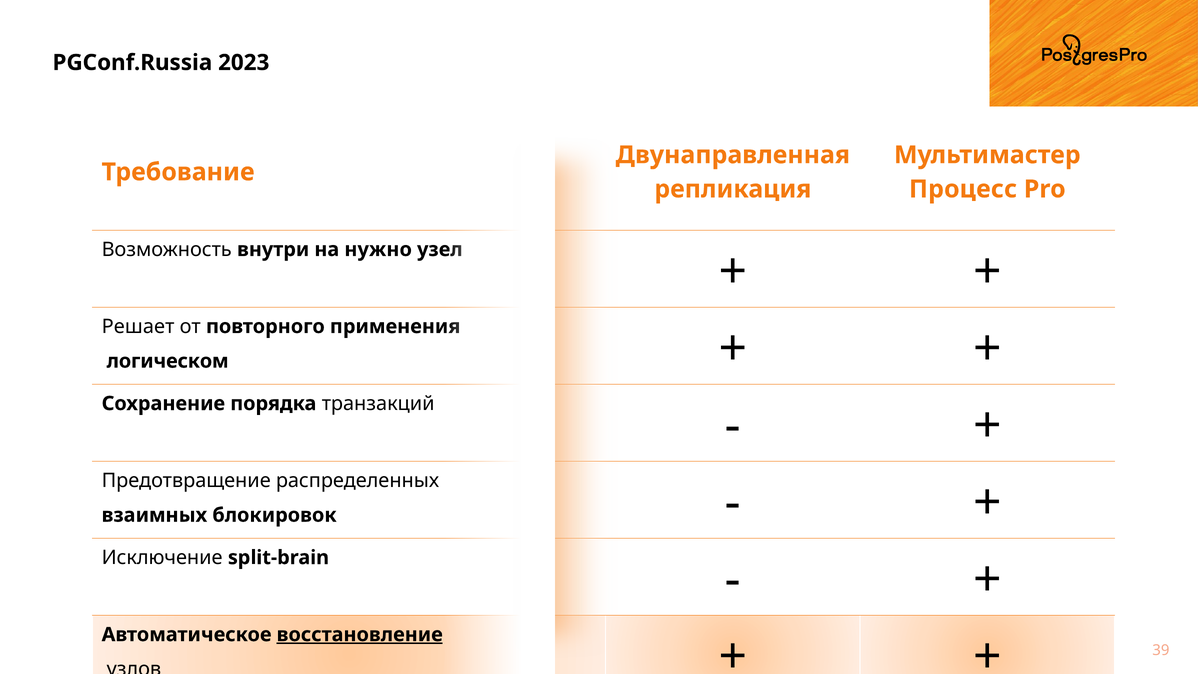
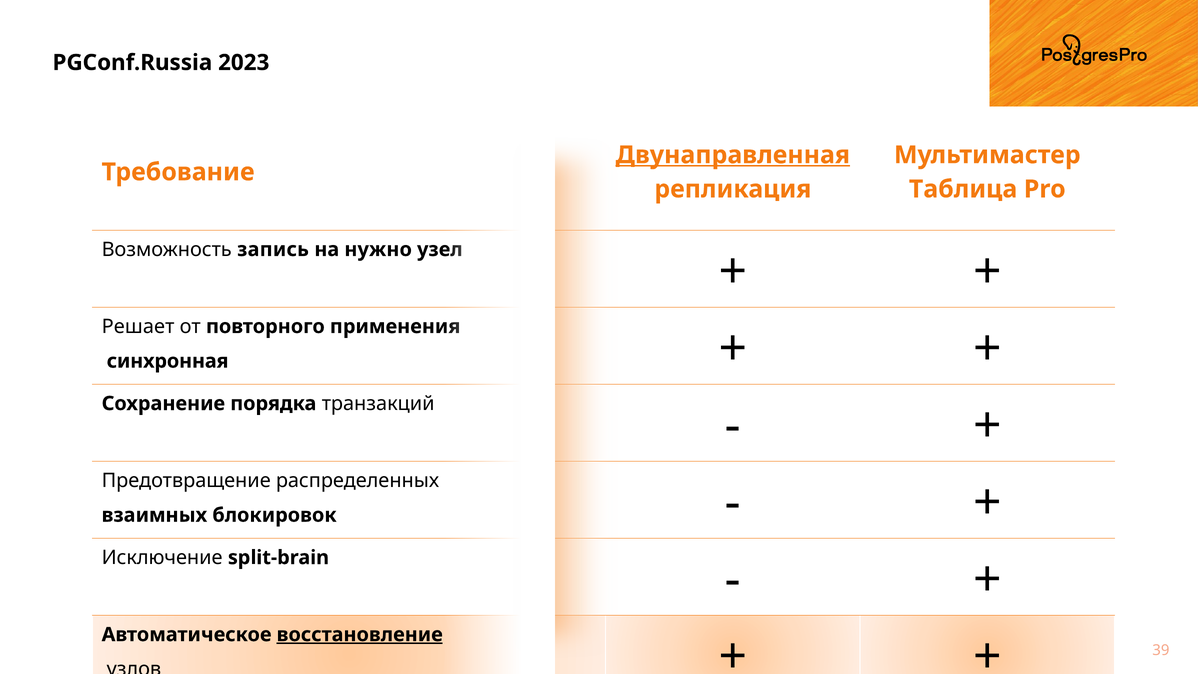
Двунаправленная underline: none -> present
Процесс: Процесс -> Таблица
внутри: внутри -> запись
логическом: логическом -> синхронная
